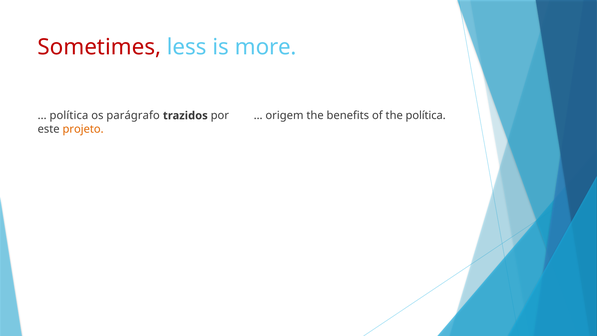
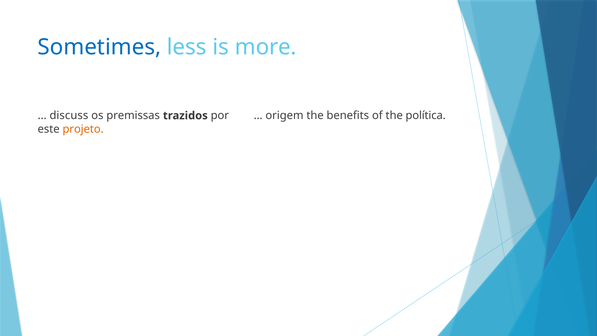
Sometimes colour: red -> blue
política at (69, 116): política -> discuss
parágrafo: parágrafo -> premissas
